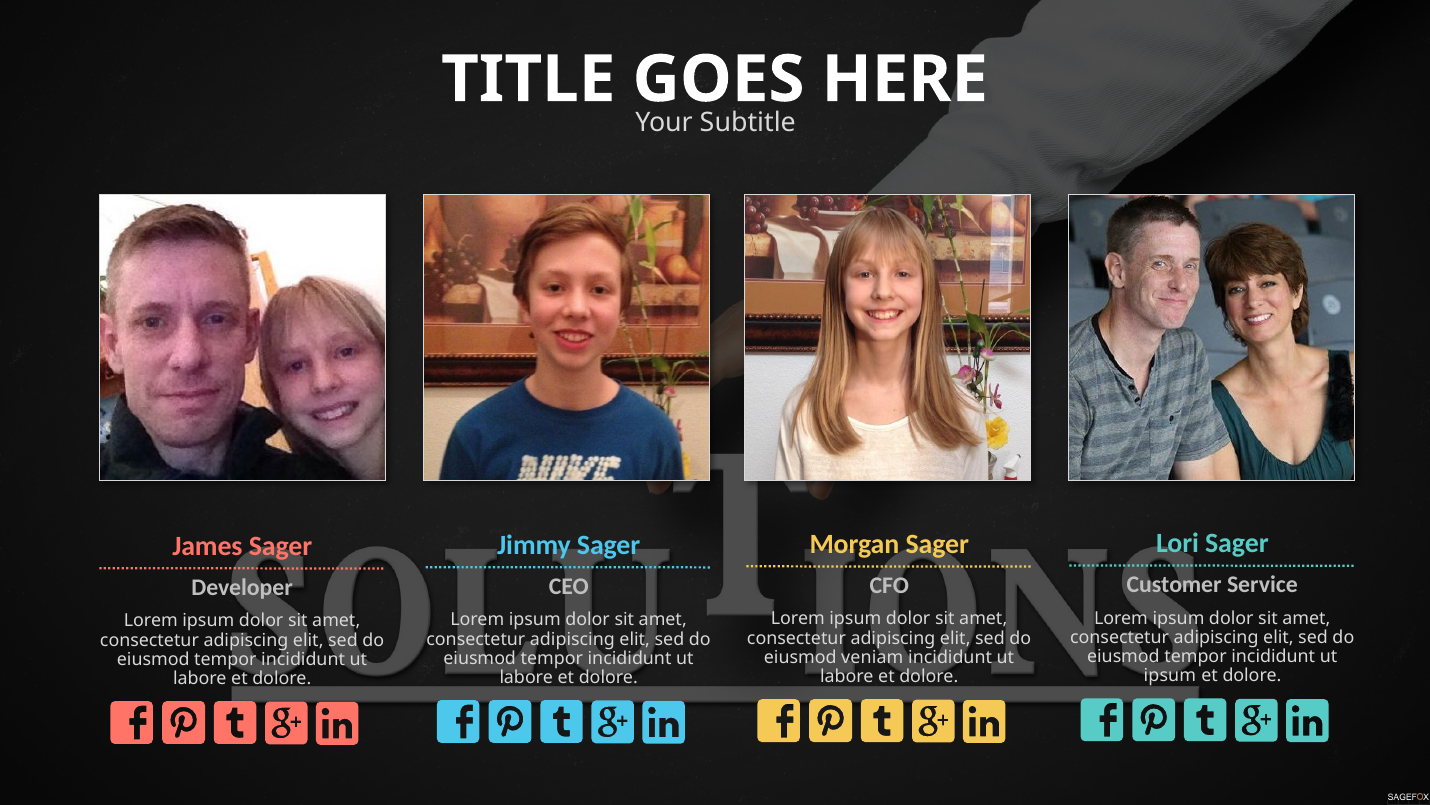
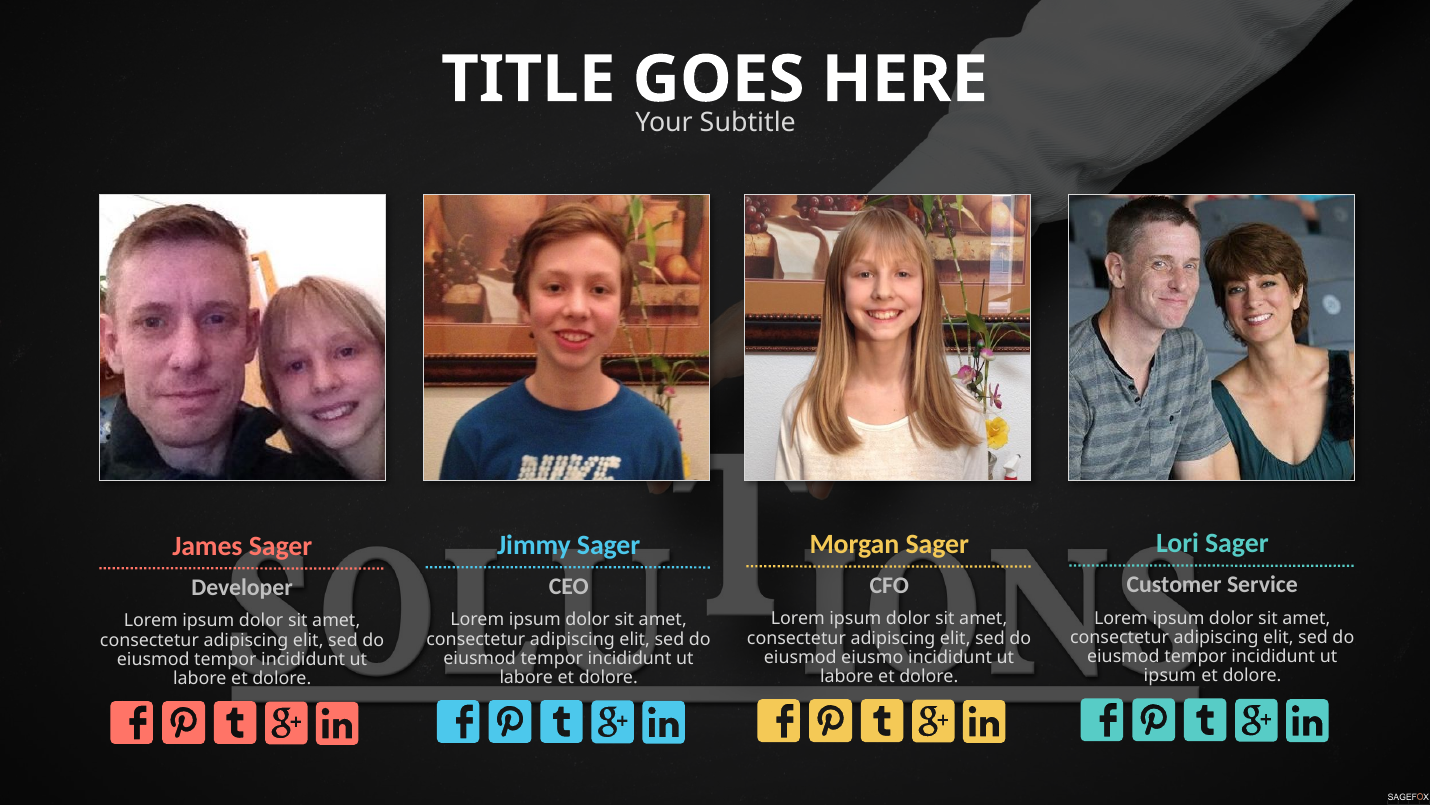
veniam: veniam -> eiusmo
